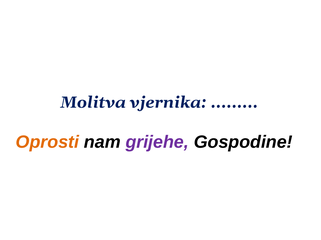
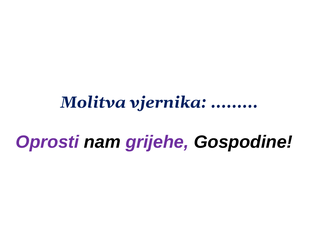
Oprosti colour: orange -> purple
